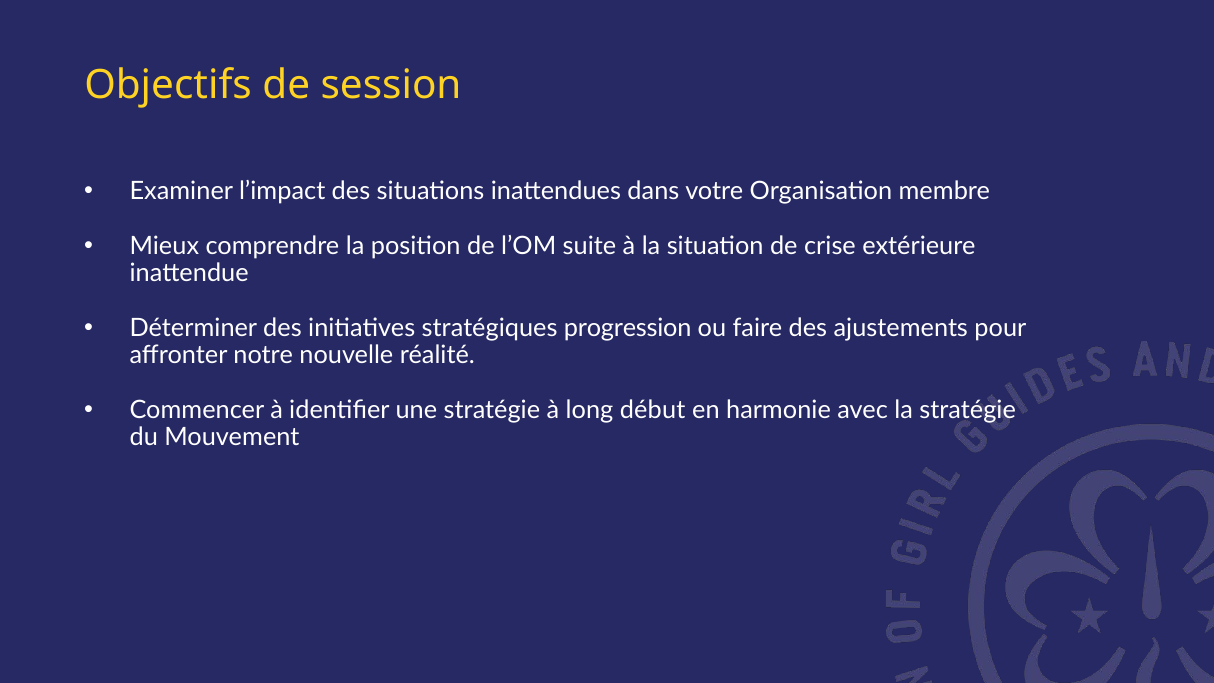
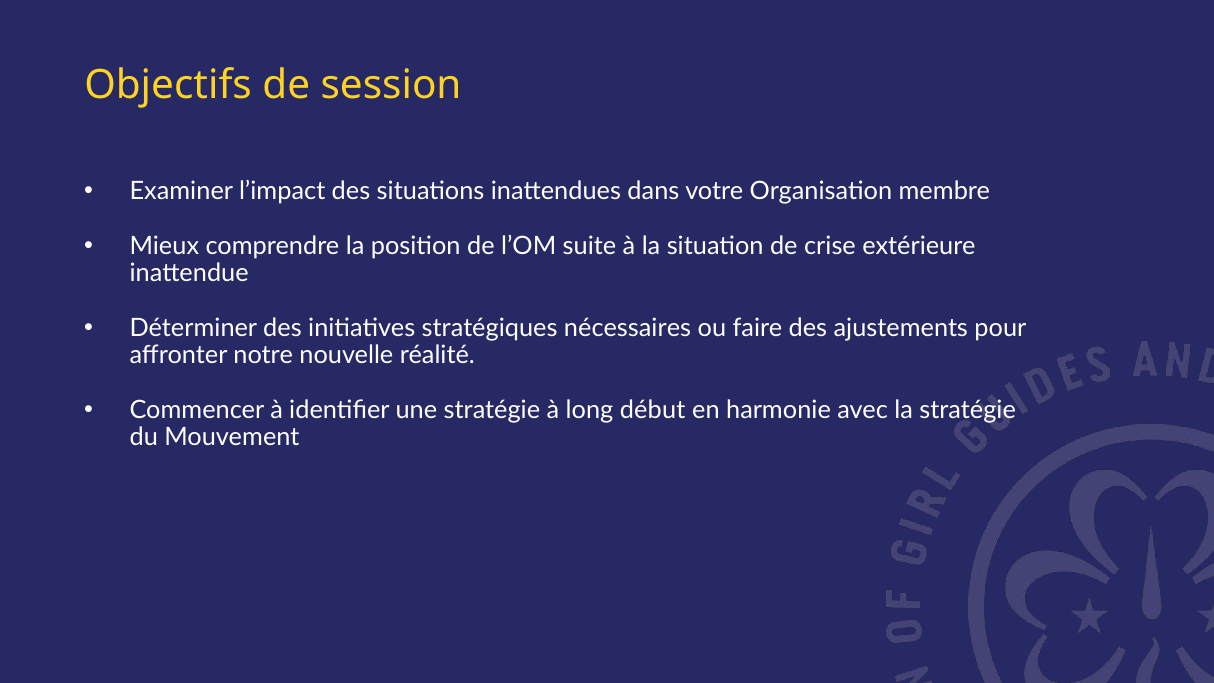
progression: progression -> nécessaires
